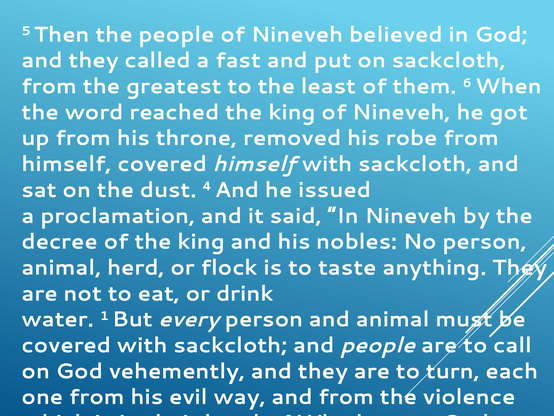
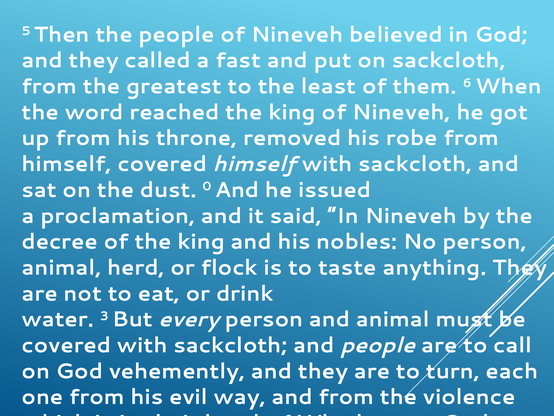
4: 4 -> 0
1: 1 -> 3
